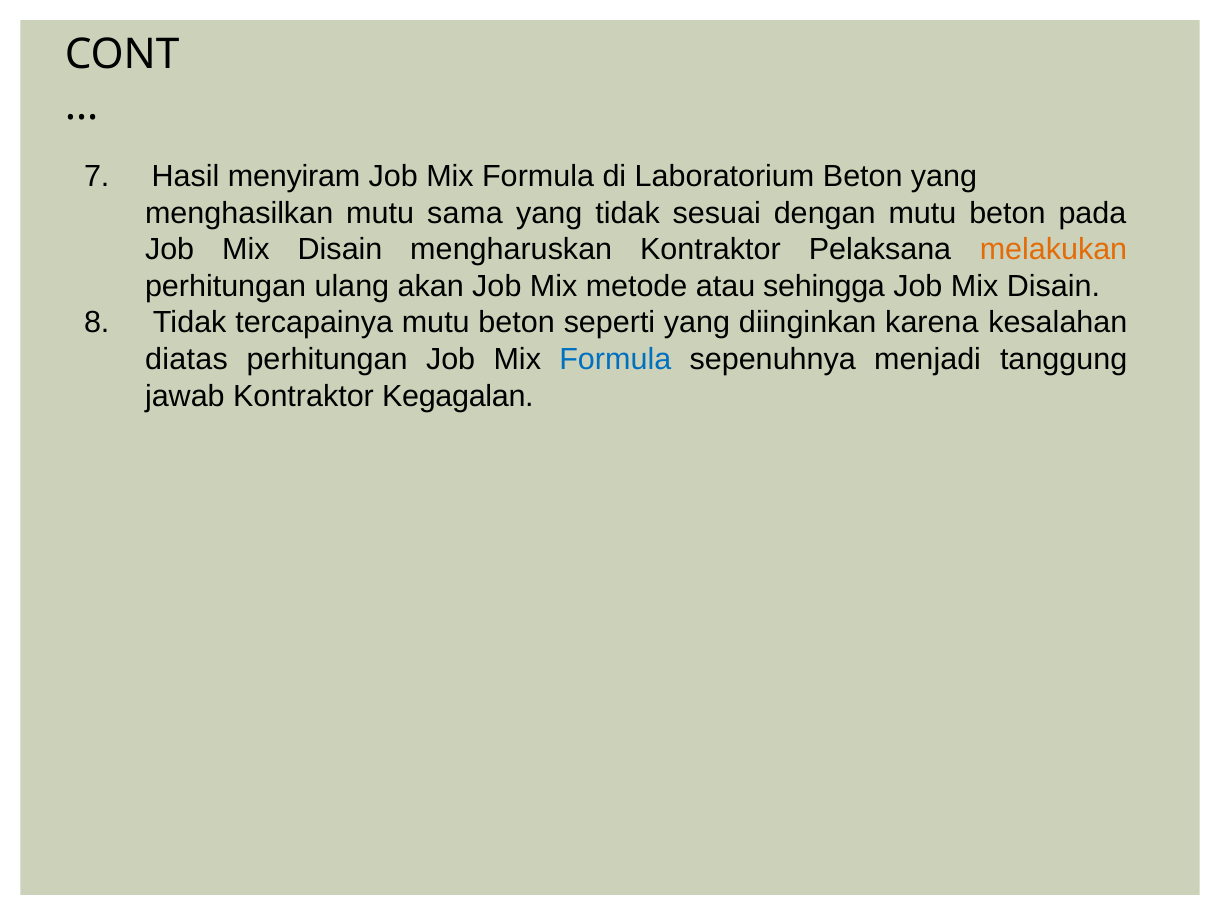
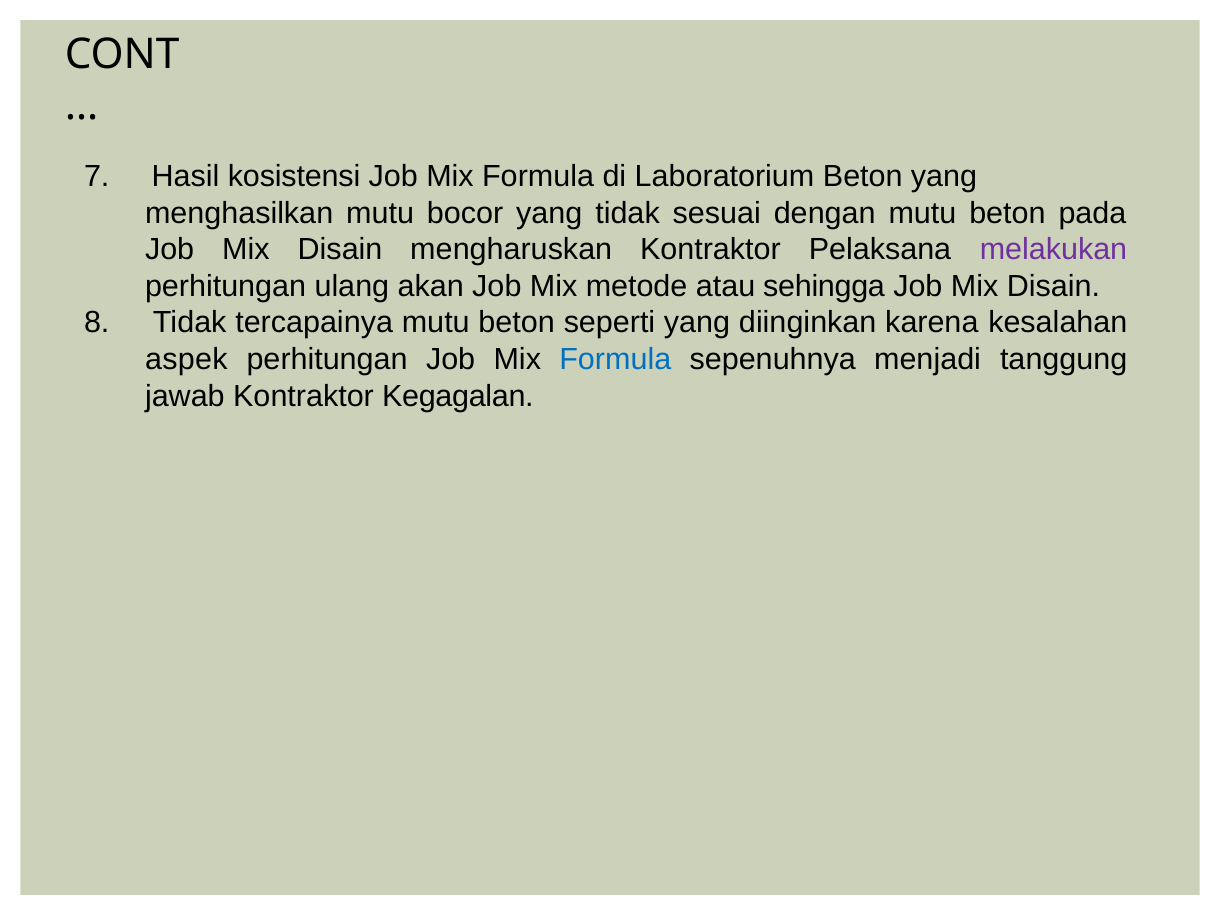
menyiram: menyiram -> kosistensi
sama: sama -> bocor
melakukan colour: orange -> purple
diatas: diatas -> aspek
